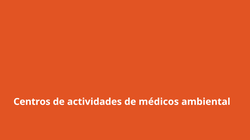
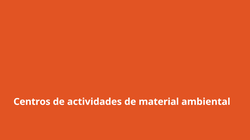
médicos: médicos -> material
